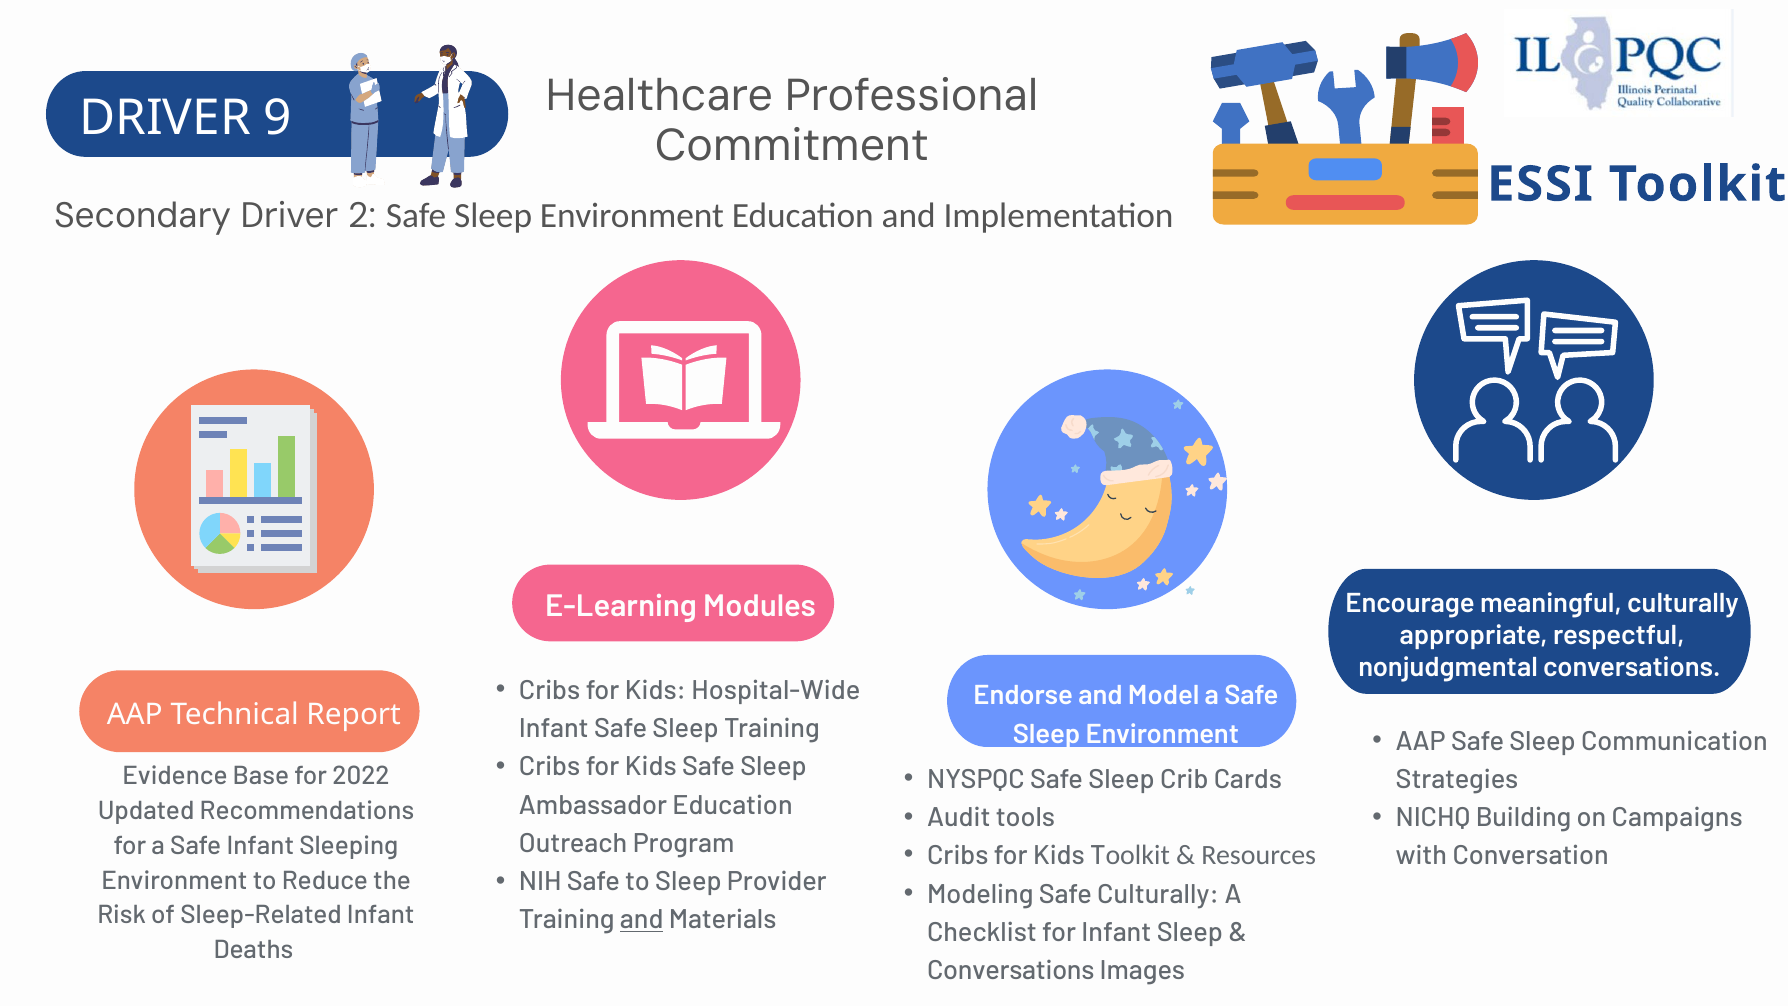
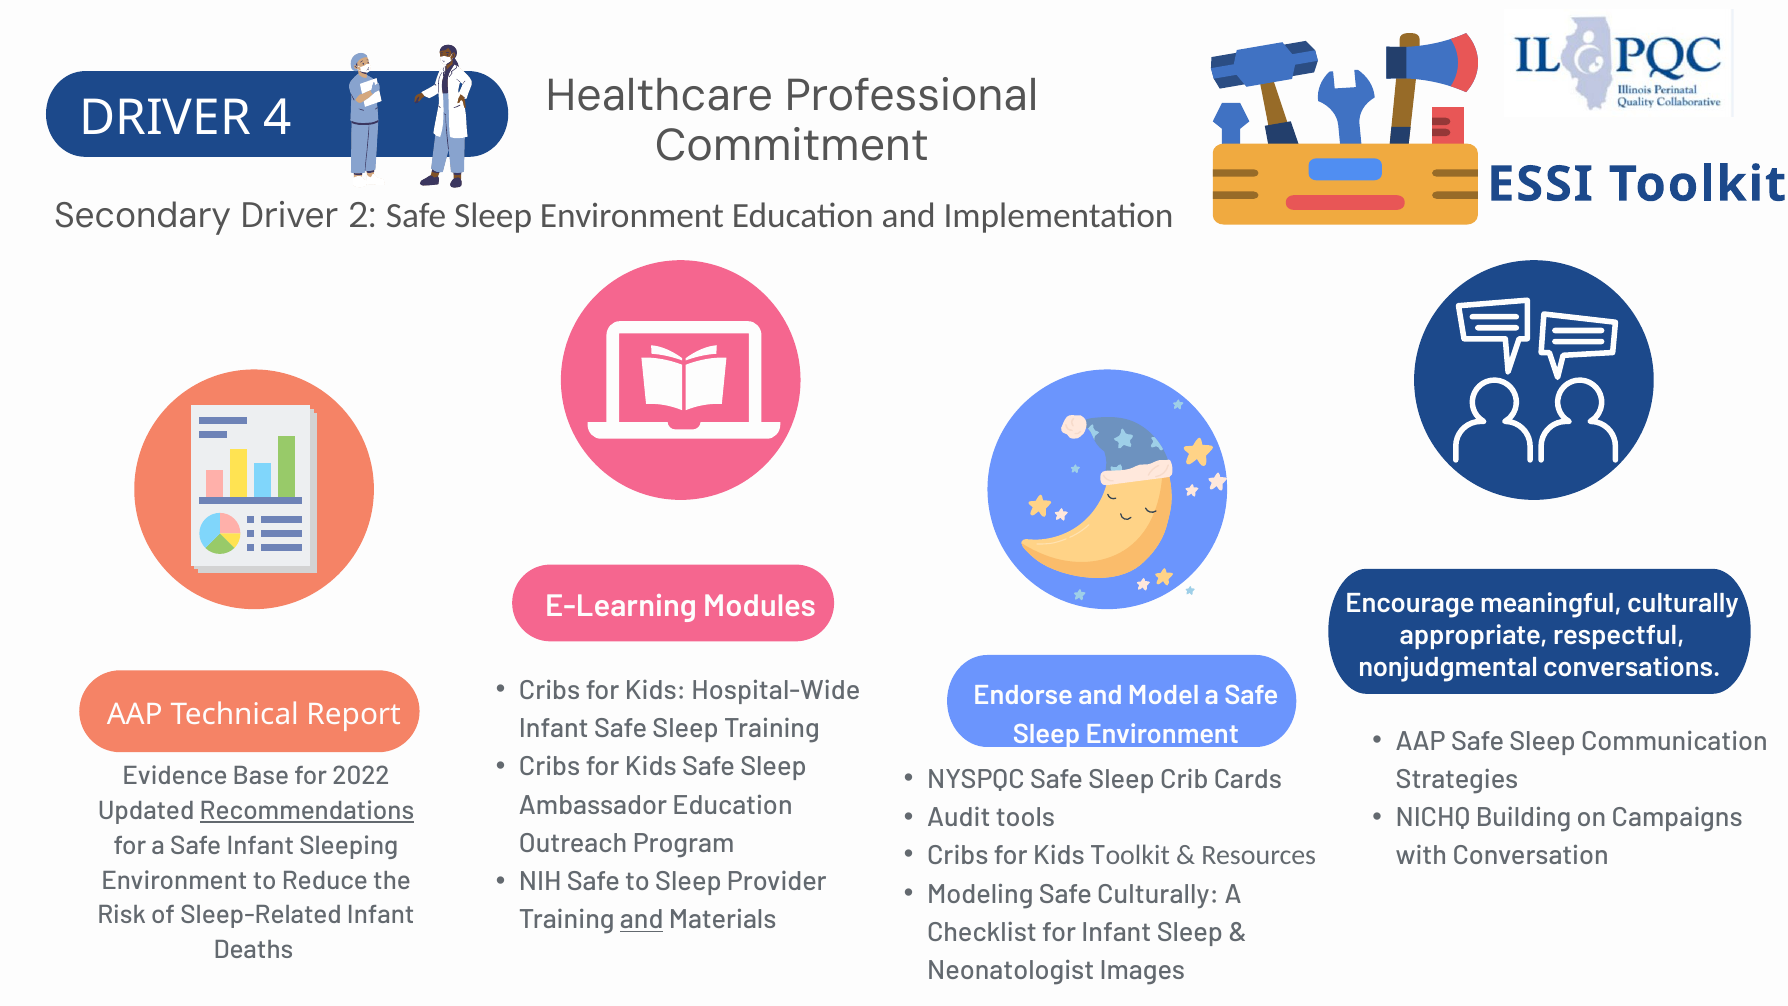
9: 9 -> 4
Recommendations underline: none -> present
Conversations at (1011, 970): Conversations -> Neonatologist
